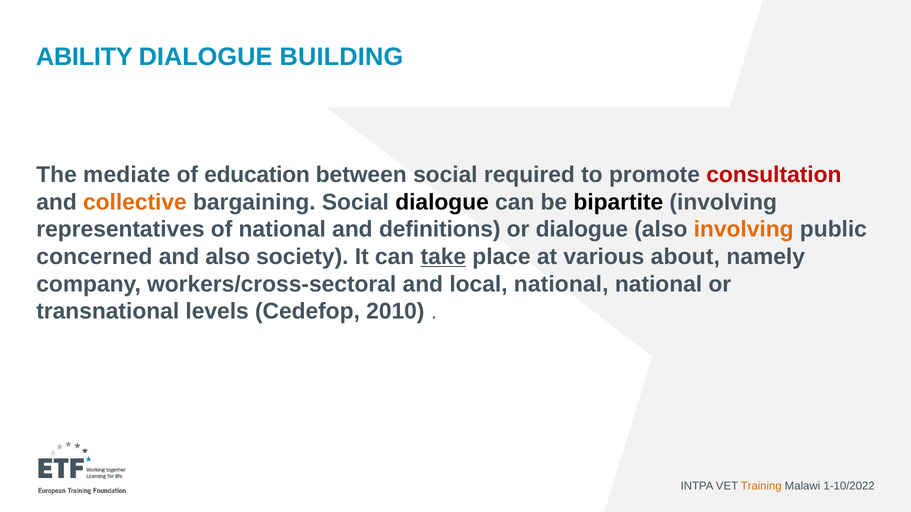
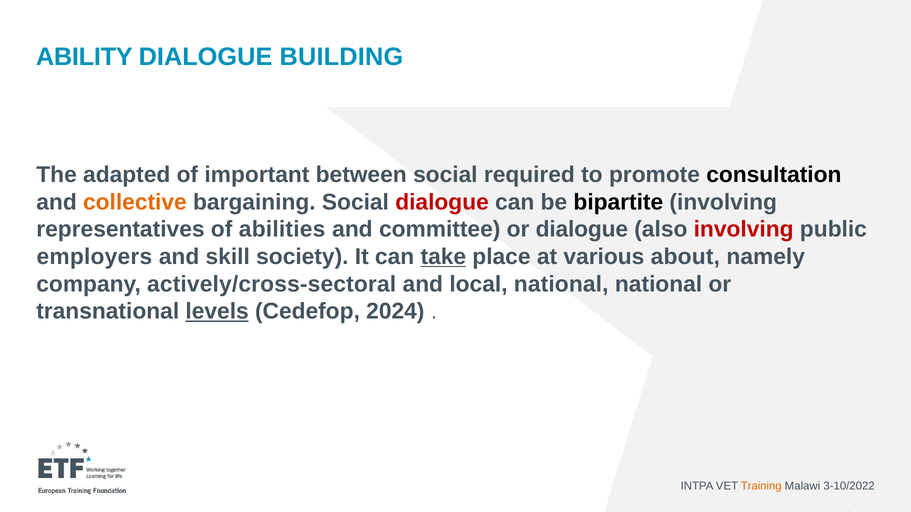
mediate: mediate -> adapted
education: education -> important
consultation colour: red -> black
dialogue at (442, 202) colour: black -> red
of national: national -> abilities
definitions: definitions -> committee
involving at (744, 230) colour: orange -> red
concerned: concerned -> employers
and also: also -> skill
workers/cross-sectoral: workers/cross-sectoral -> actively/cross-sectoral
levels underline: none -> present
2010: 2010 -> 2024
1-10/2022: 1-10/2022 -> 3-10/2022
